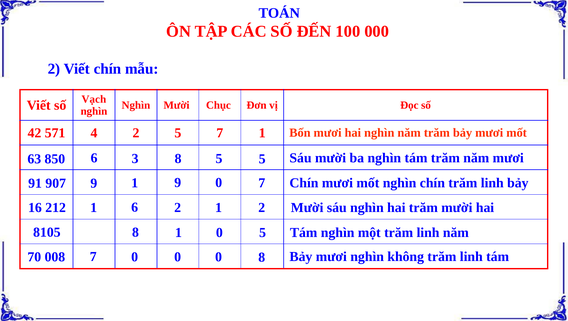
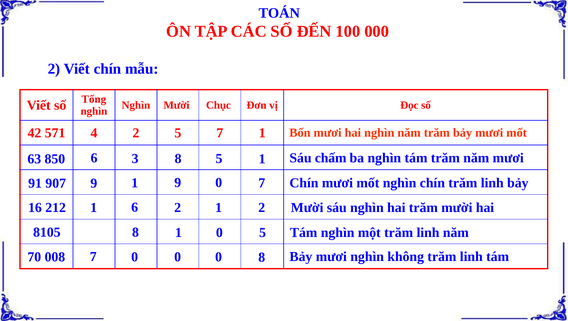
Vạch: Vạch -> Tổng
5 5: 5 -> 1
Sáu mười: mười -> chấm
